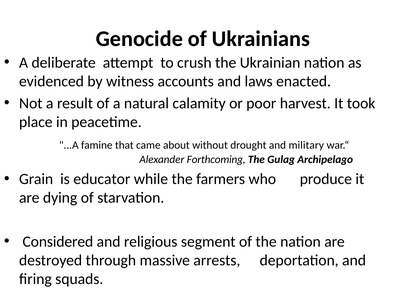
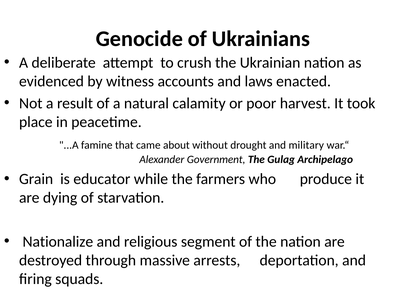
Forthcoming: Forthcoming -> Government
Considered: Considered -> Nationalize
